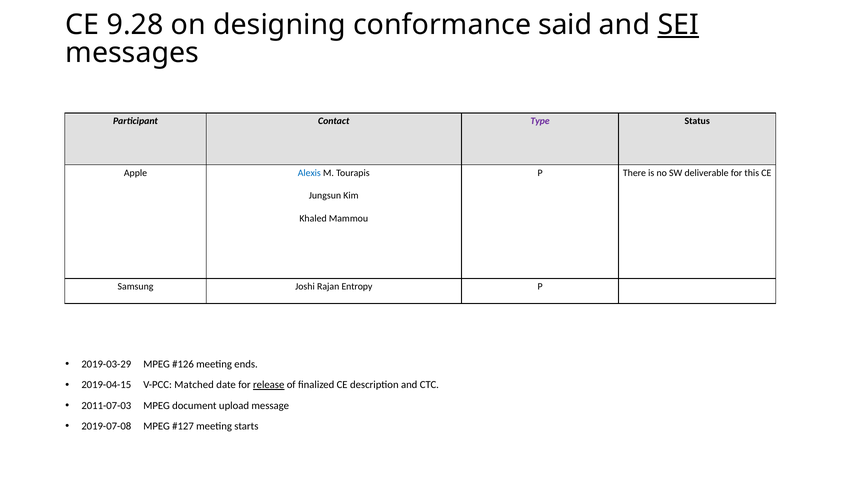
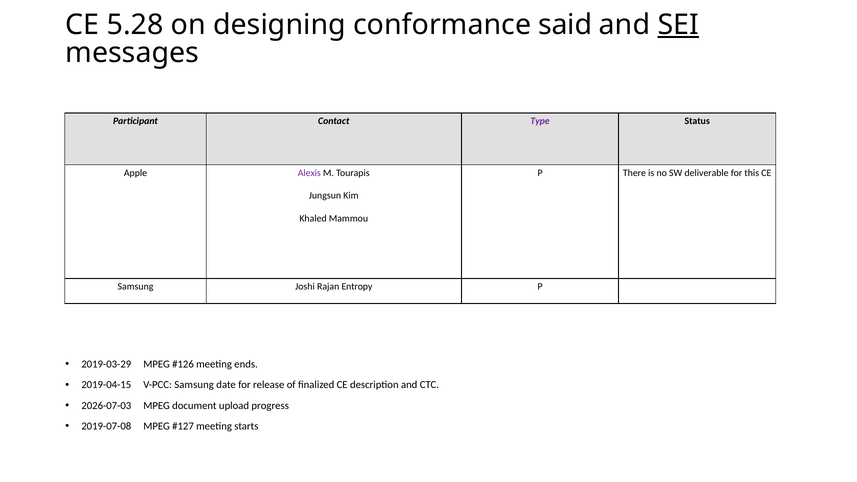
9.28: 9.28 -> 5.28
Alexis colour: blue -> purple
V-PCC Matched: Matched -> Samsung
release underline: present -> none
2011-07-03: 2011-07-03 -> 2026-07-03
message: message -> progress
